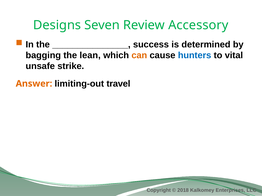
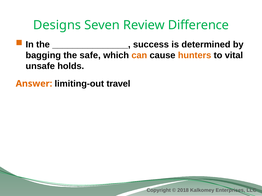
Accessory: Accessory -> Difference
lean: lean -> safe
hunters colour: blue -> orange
strike: strike -> holds
